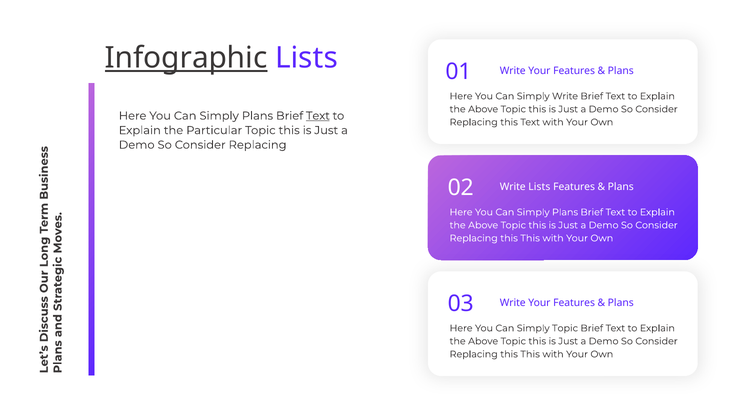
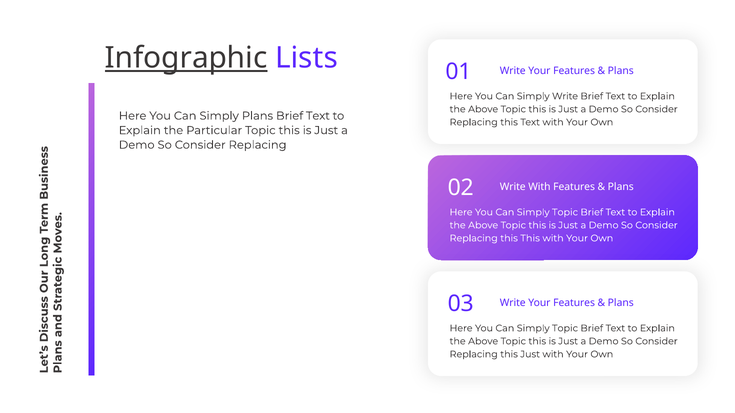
Text at (318, 116) underline: present -> none
Write Lists: Lists -> With
Plans at (565, 212): Plans -> Topic
This at (530, 355): This -> Just
